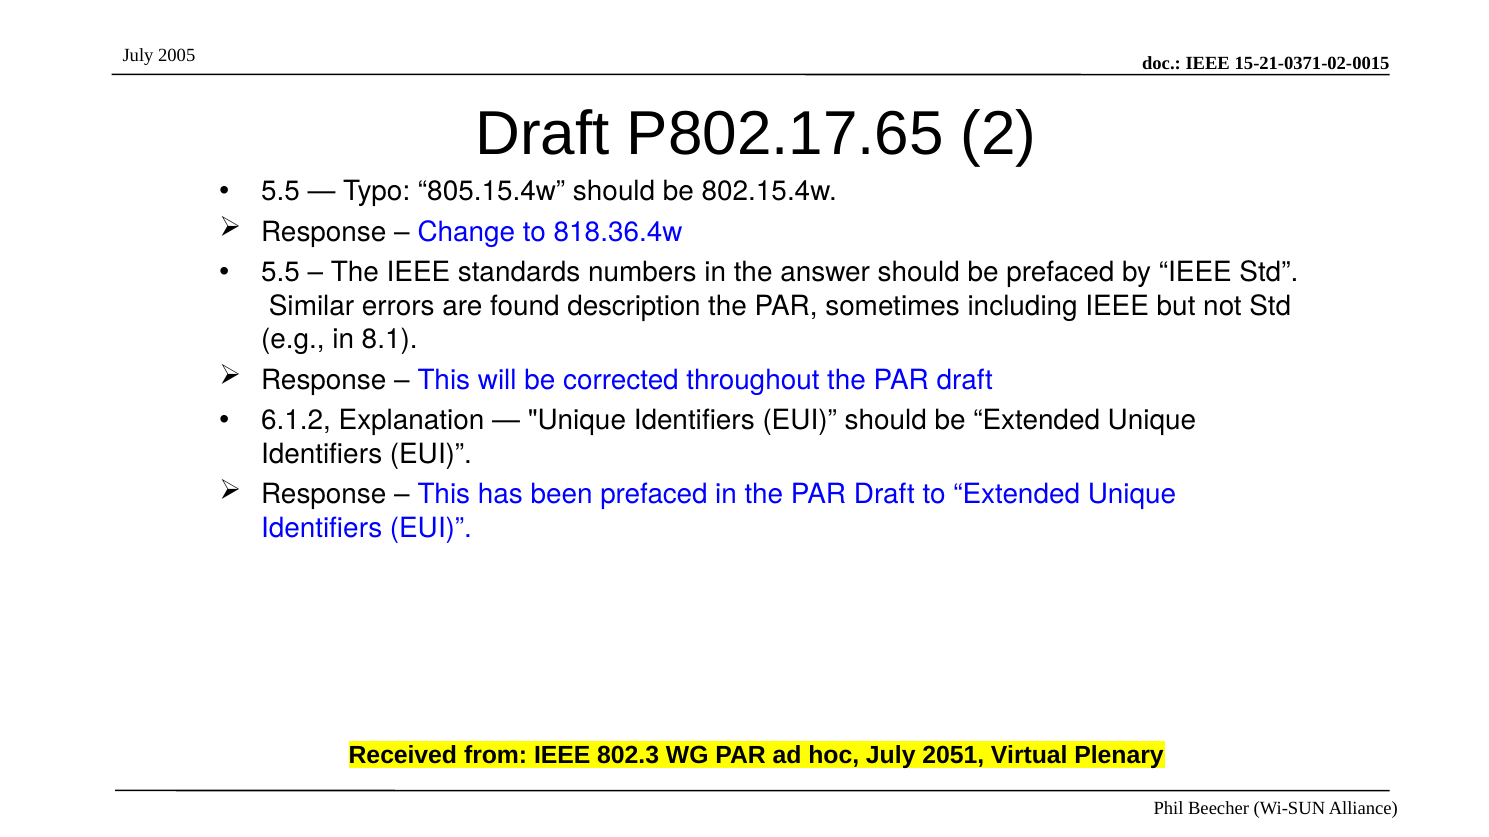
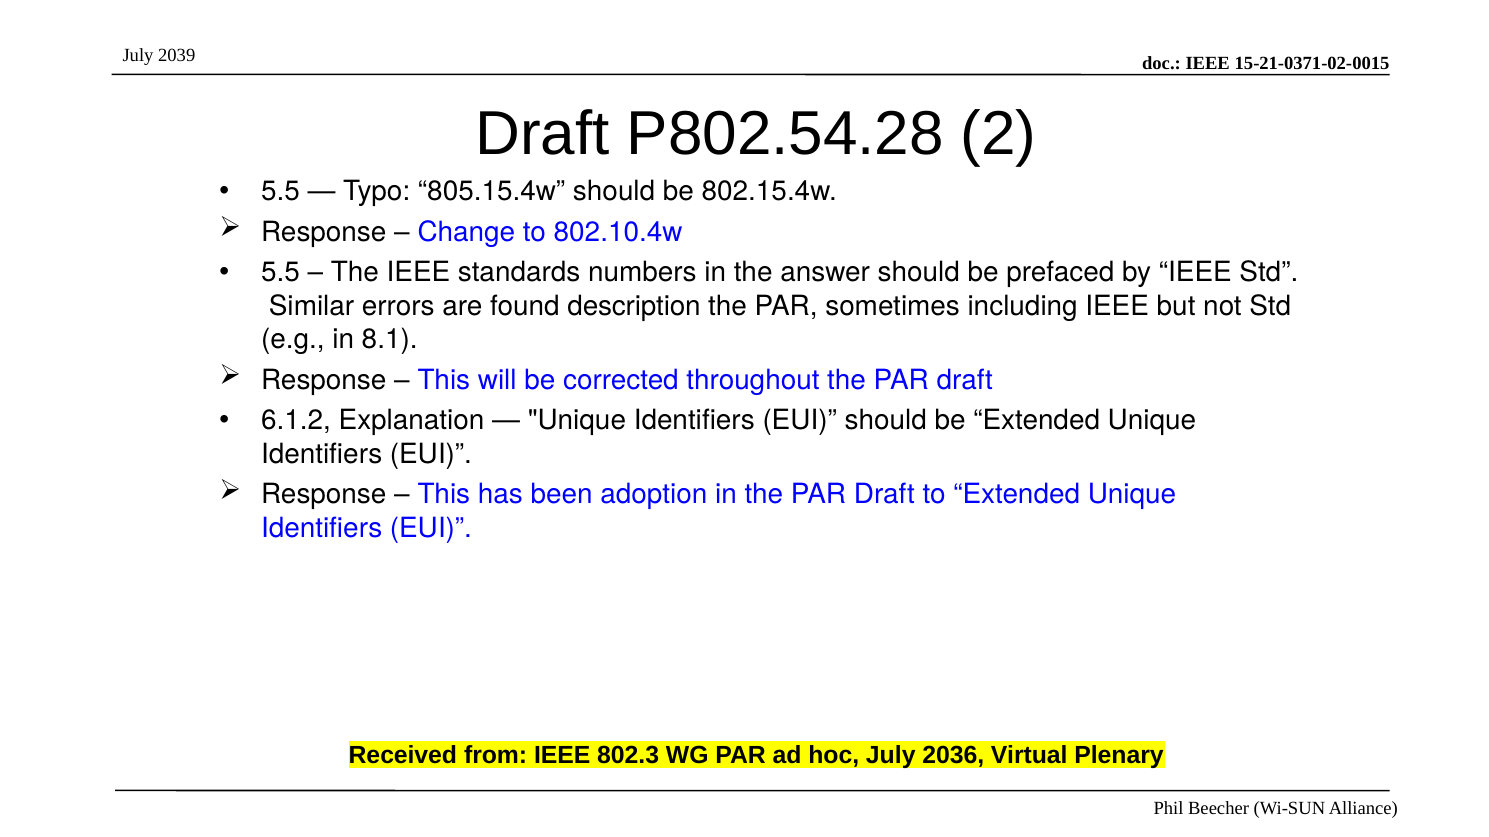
2005: 2005 -> 2039
P802.17.65: P802.17.65 -> P802.54.28
818.36.4w: 818.36.4w -> 802.10.4w
been prefaced: prefaced -> adoption
2051: 2051 -> 2036
